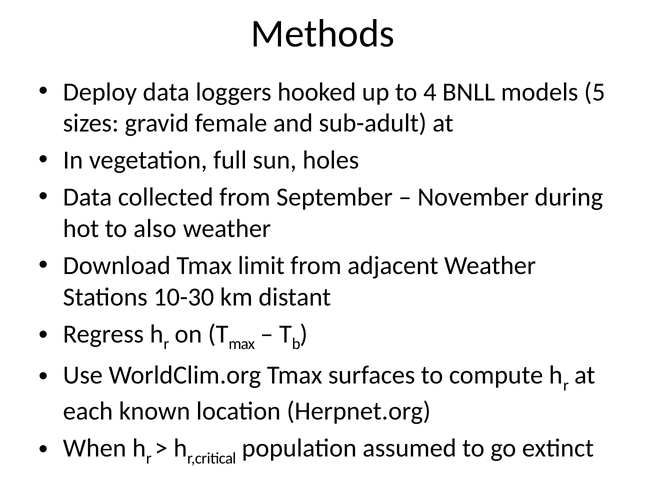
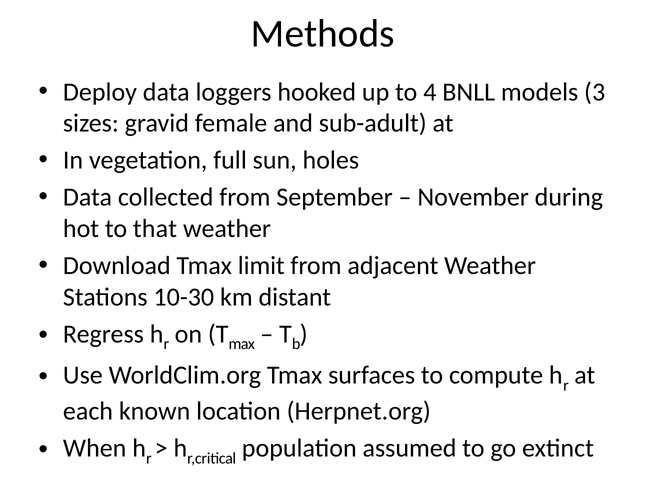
5: 5 -> 3
also: also -> that
